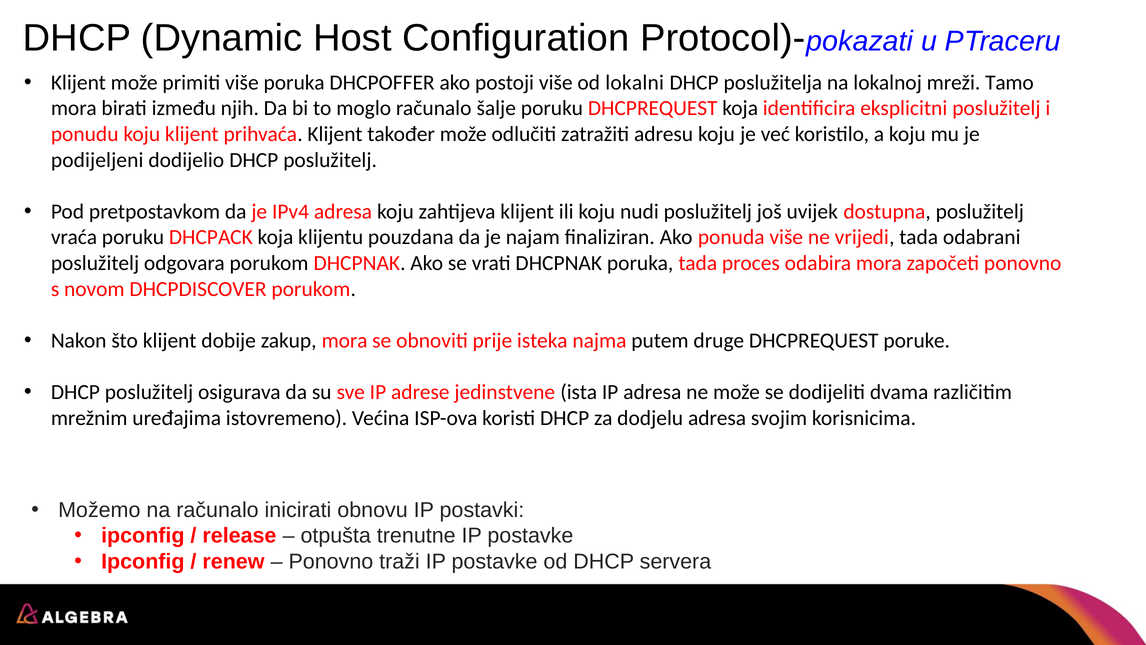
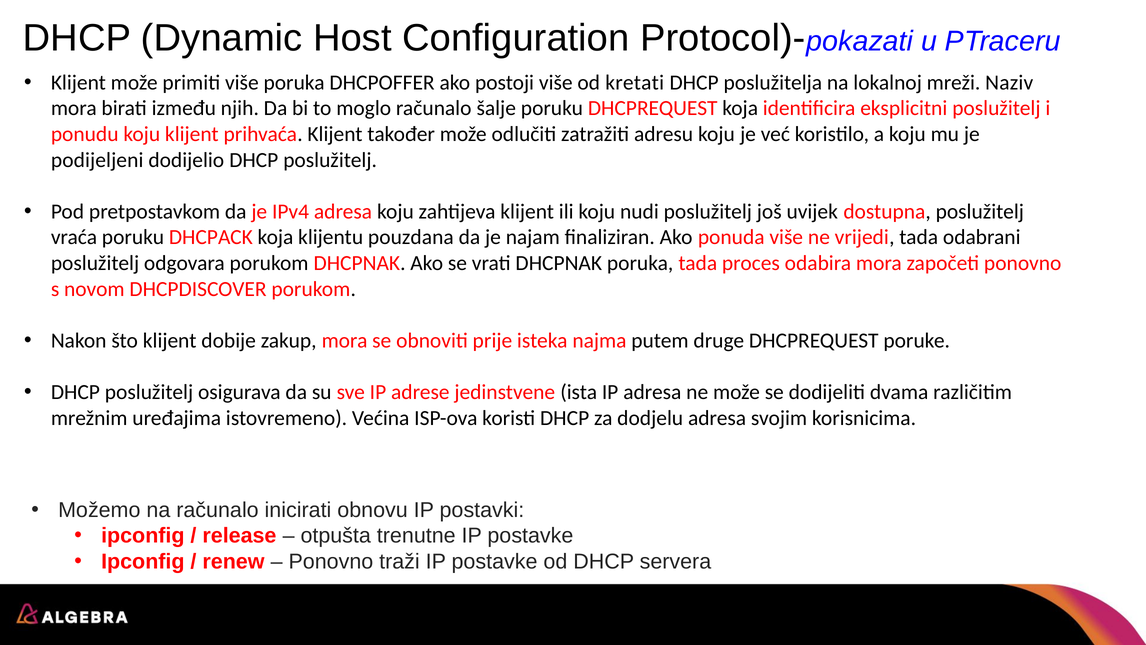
lokalni: lokalni -> kretati
Tamo: Tamo -> Naziv
